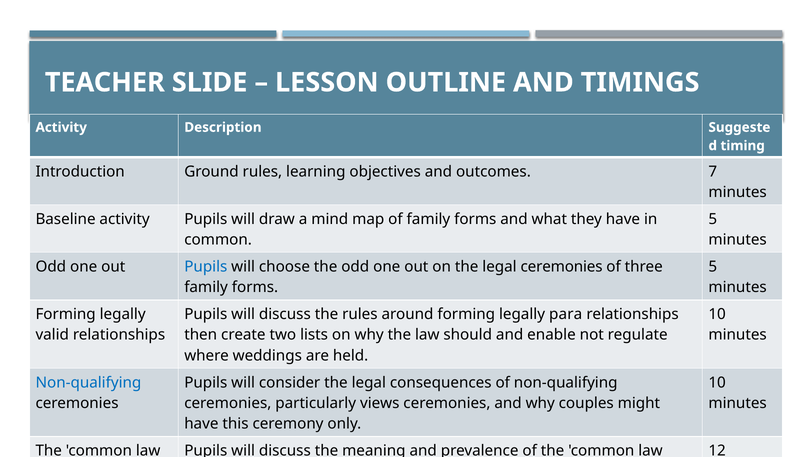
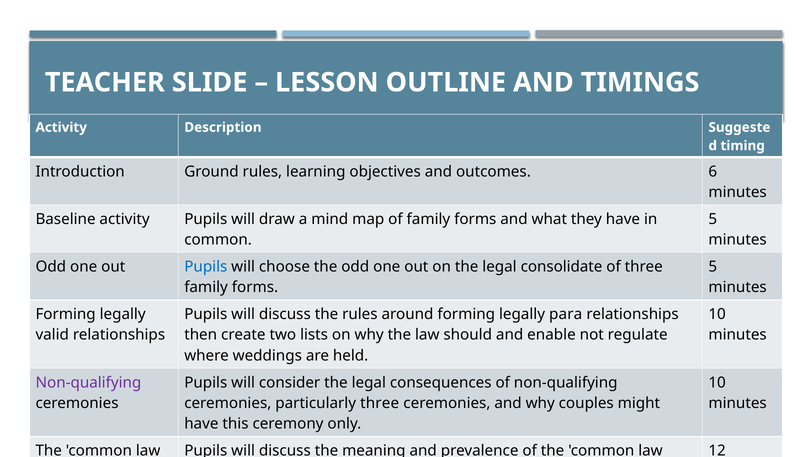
7: 7 -> 6
legal ceremonies: ceremonies -> consolidate
Non-qualifying at (88, 382) colour: blue -> purple
particularly views: views -> three
